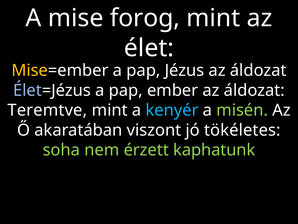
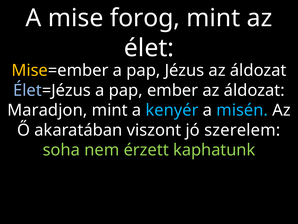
Teremtve: Teremtve -> Maradjon
misén colour: light green -> light blue
tökéletes: tökéletes -> szerelem
